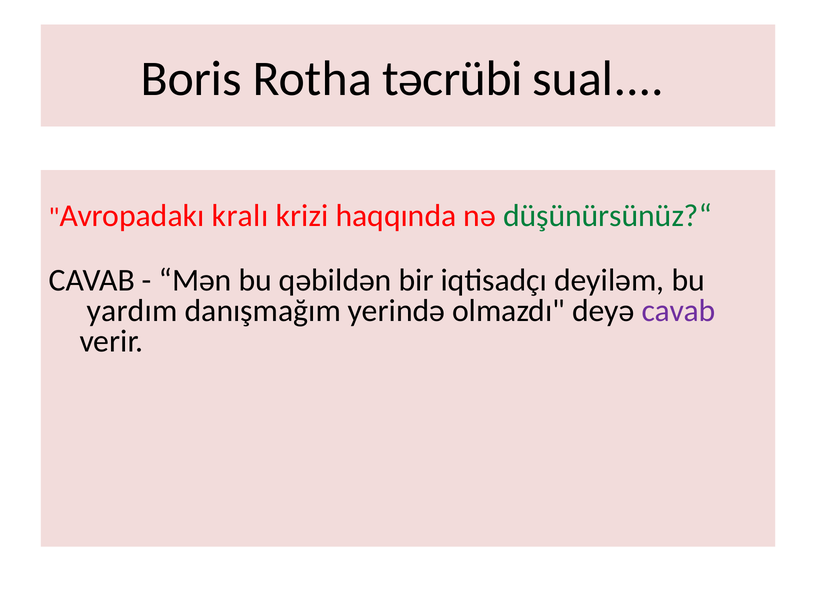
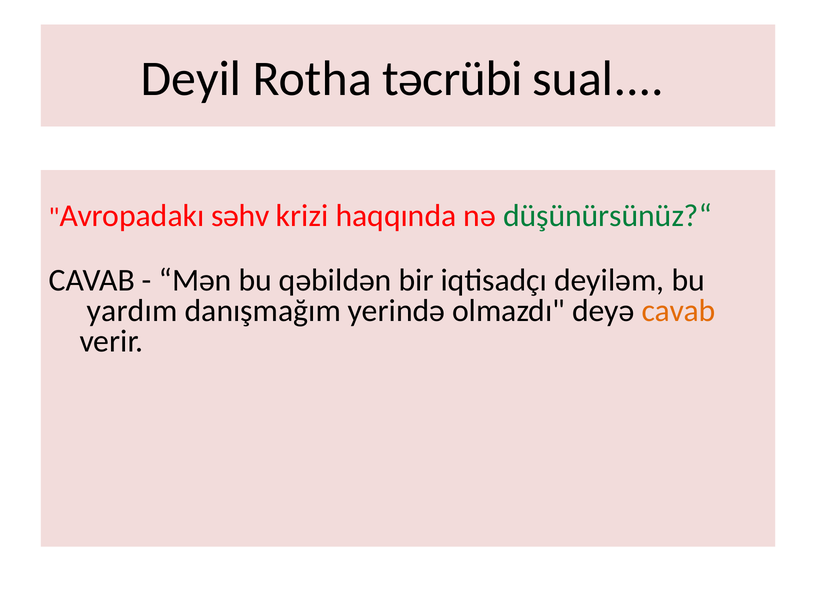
Boris: Boris -> Deyil
kralı: kralı -> səhv
cavab at (678, 311) colour: purple -> orange
